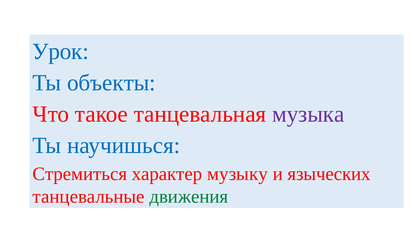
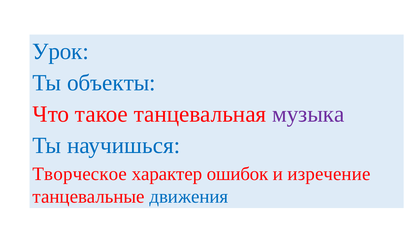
Стремиться: Стремиться -> Творческое
музыку: музыку -> ошибок
языческих: языческих -> изречение
движения colour: green -> blue
